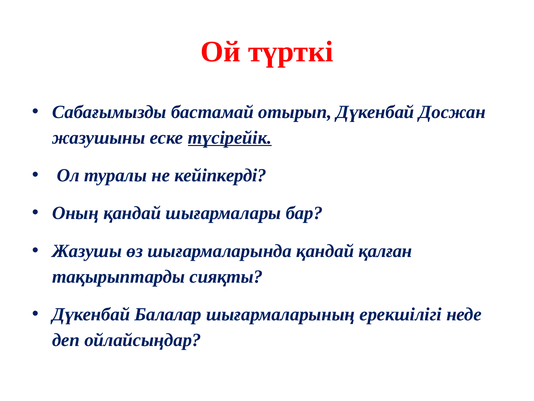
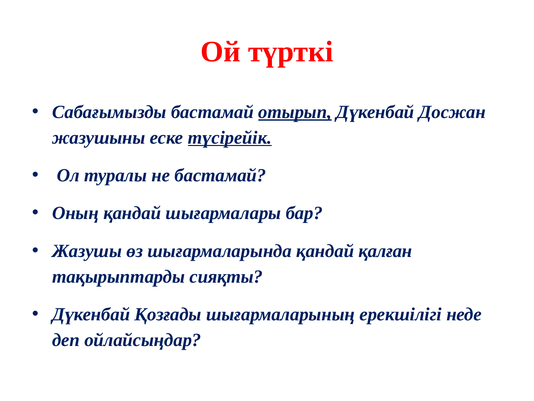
отырып underline: none -> present
не кейіпкерді: кейіпкерді -> бастамай
Балалар: Балалар -> Қозғады
